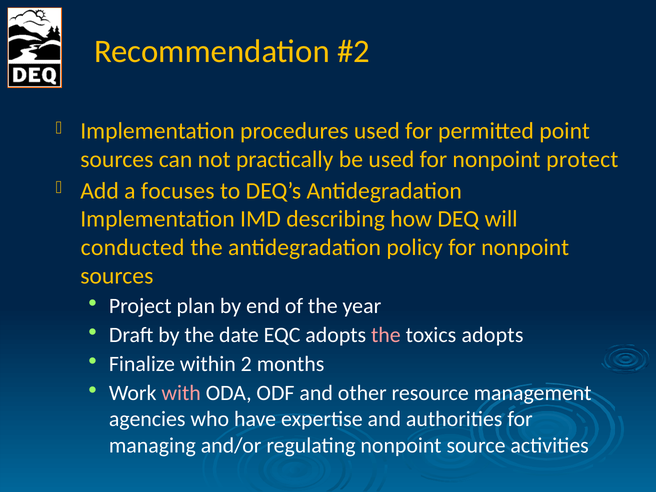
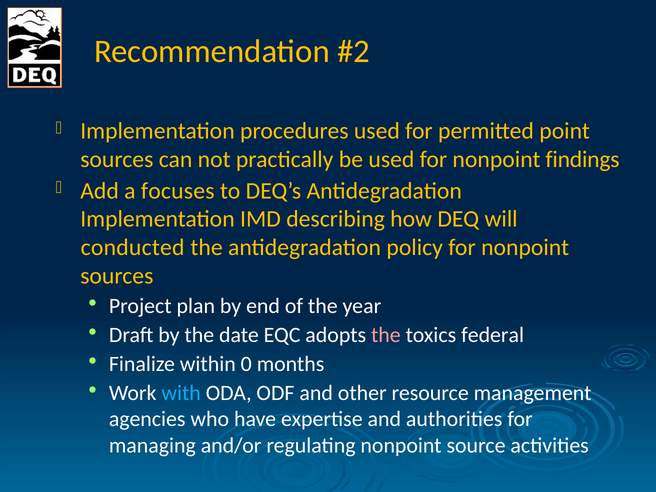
protect: protect -> findings
toxics adopts: adopts -> federal
2: 2 -> 0
with colour: pink -> light blue
